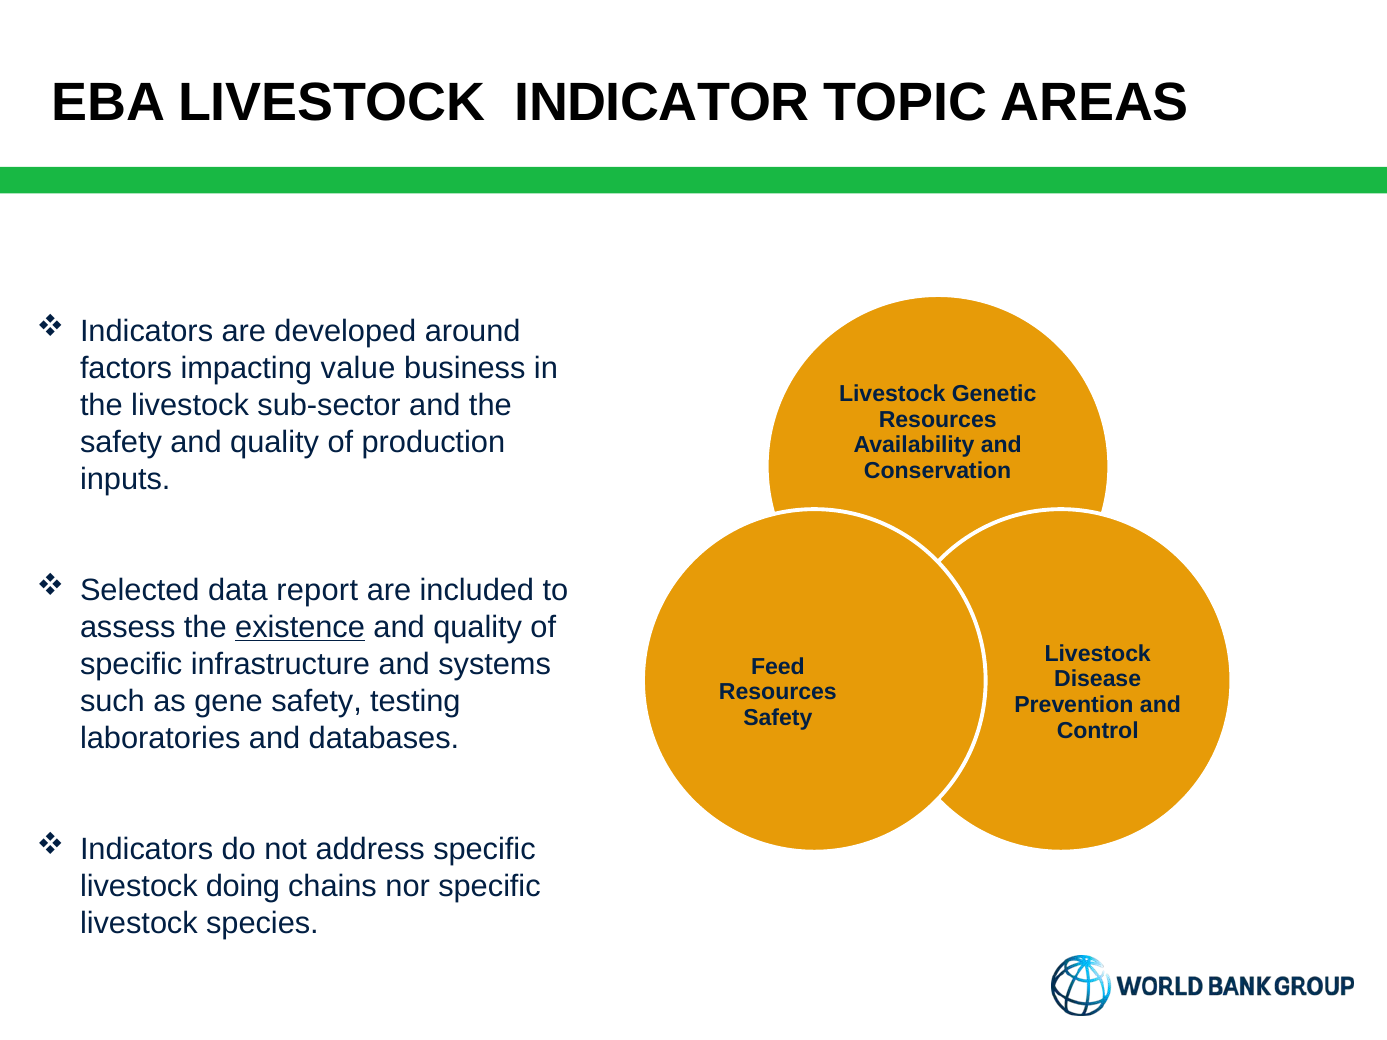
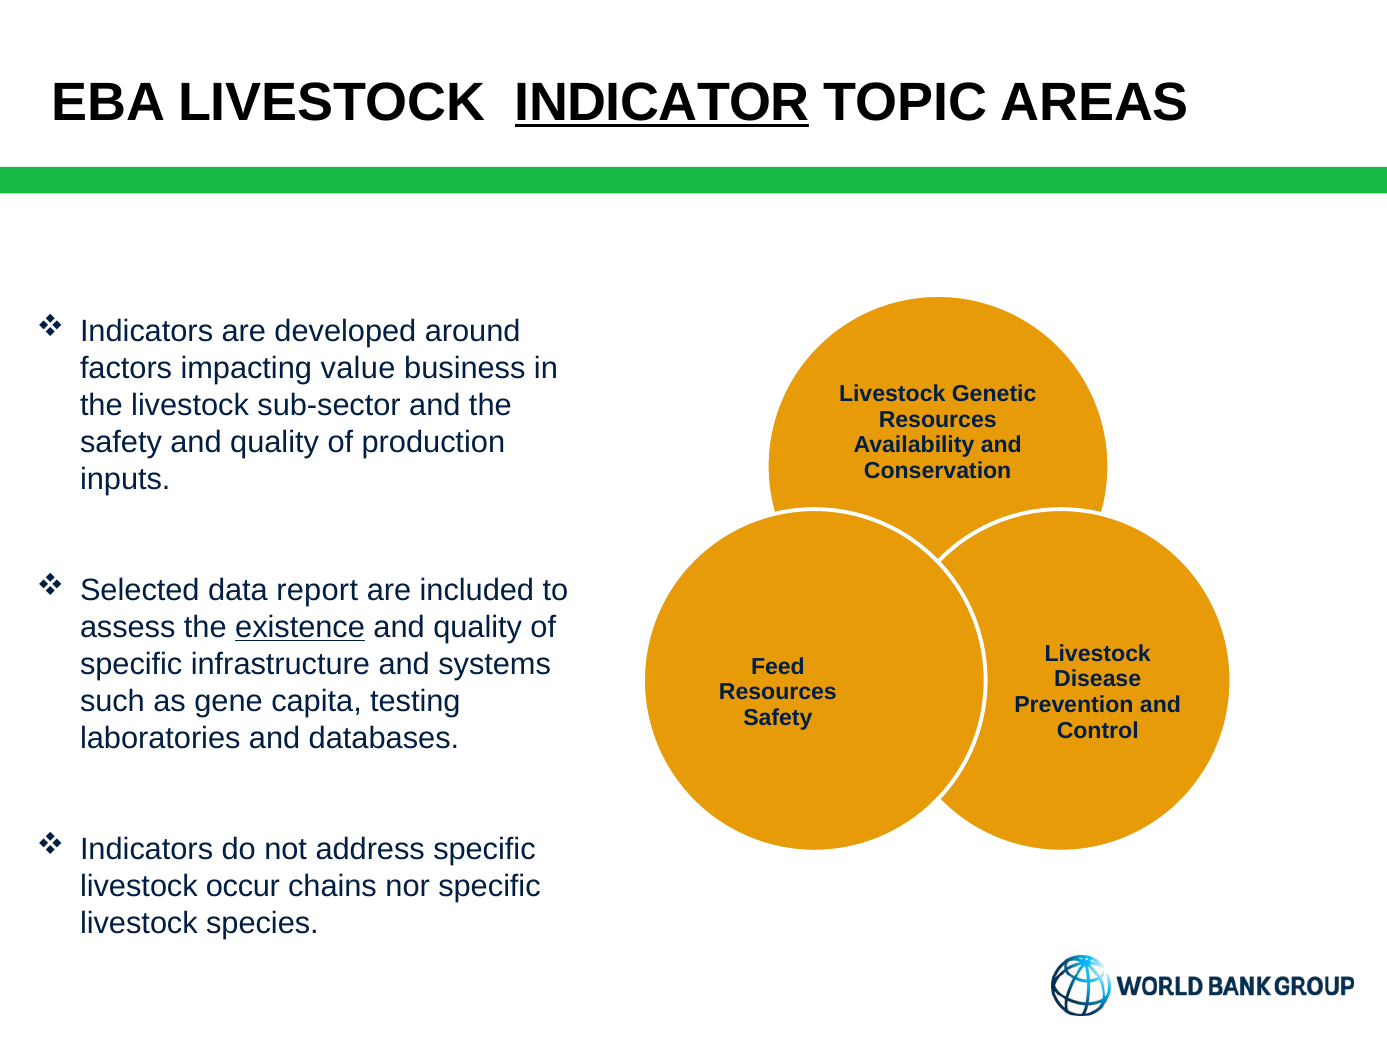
INDICATOR underline: none -> present
gene safety: safety -> capita
doing: doing -> occur
